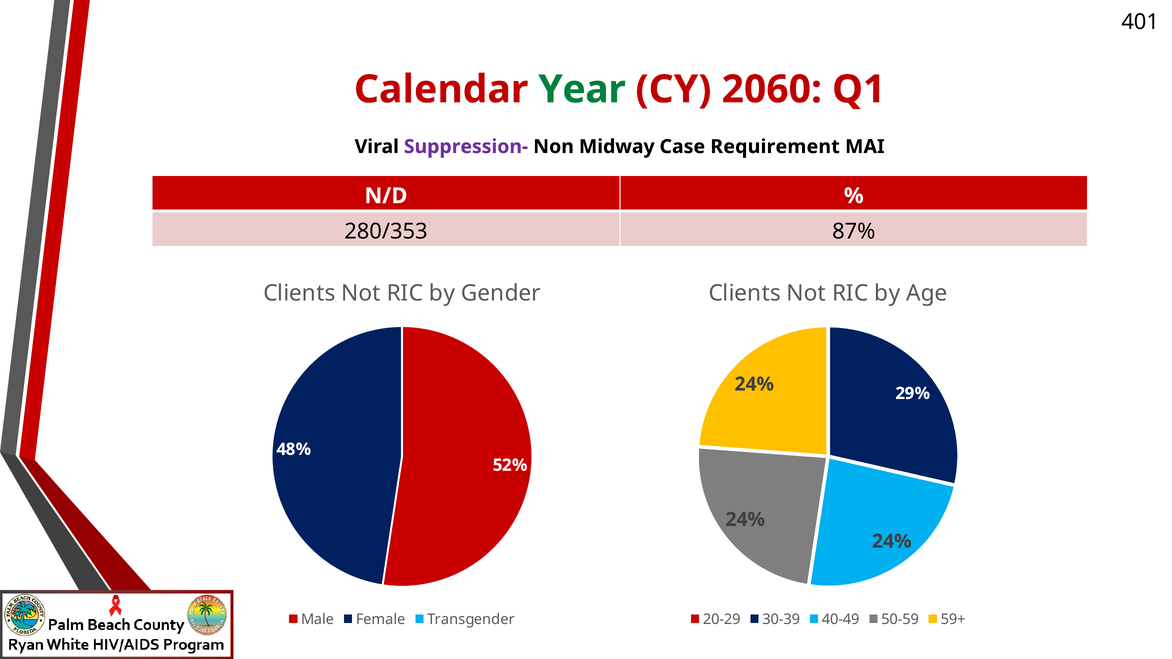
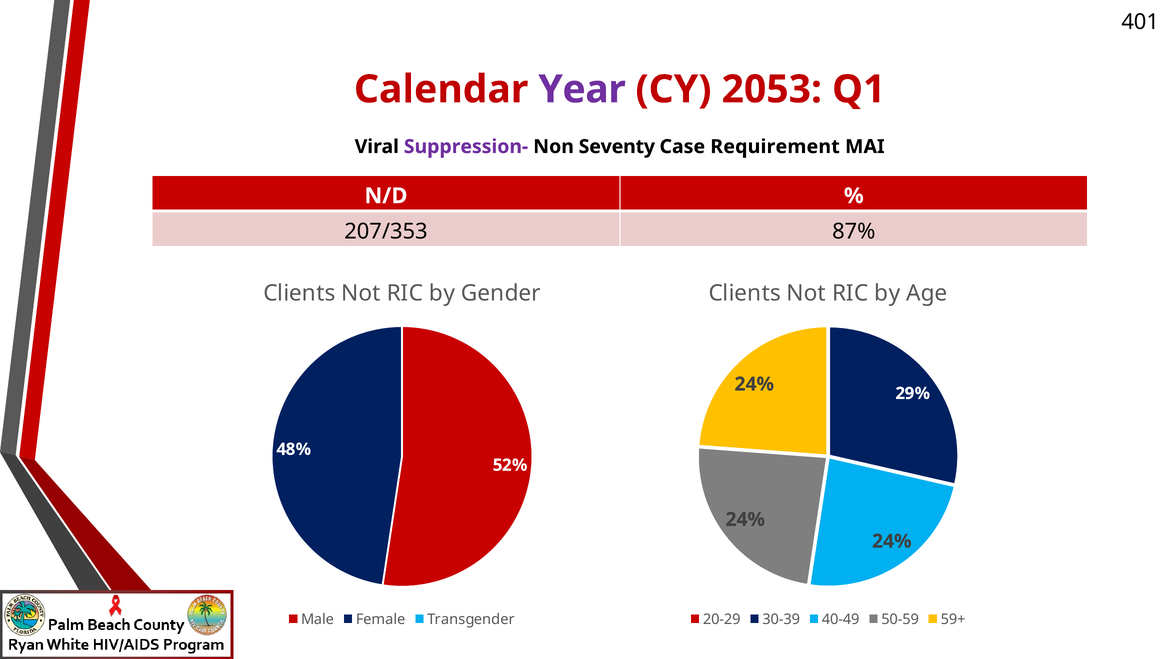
Year colour: green -> purple
2060: 2060 -> 2053
Midway: Midway -> Seventy
280/353: 280/353 -> 207/353
